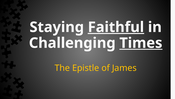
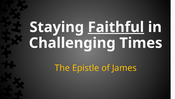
Times underline: present -> none
